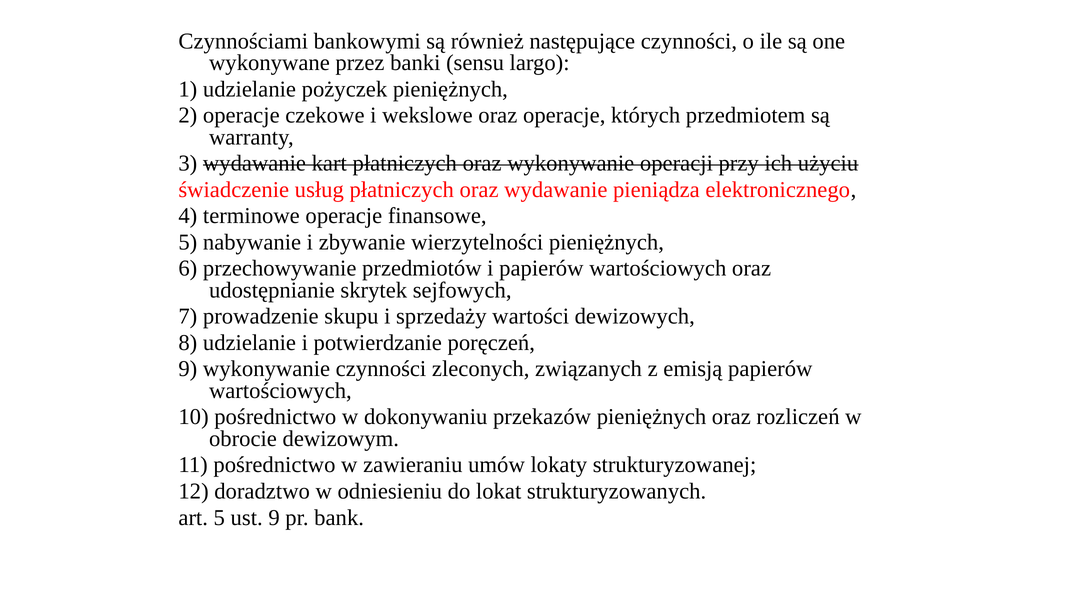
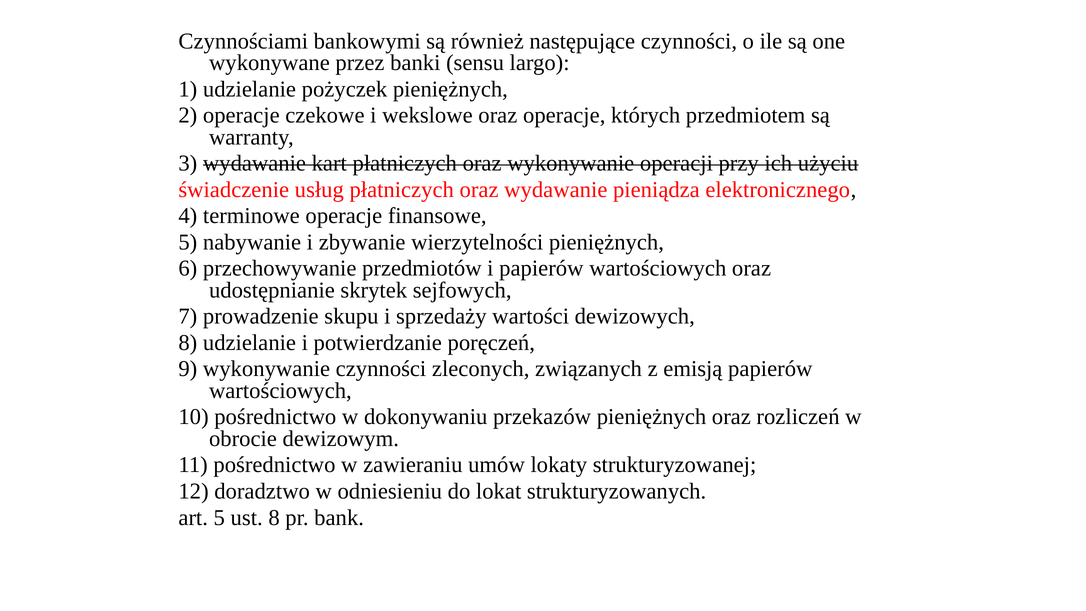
ust 9: 9 -> 8
